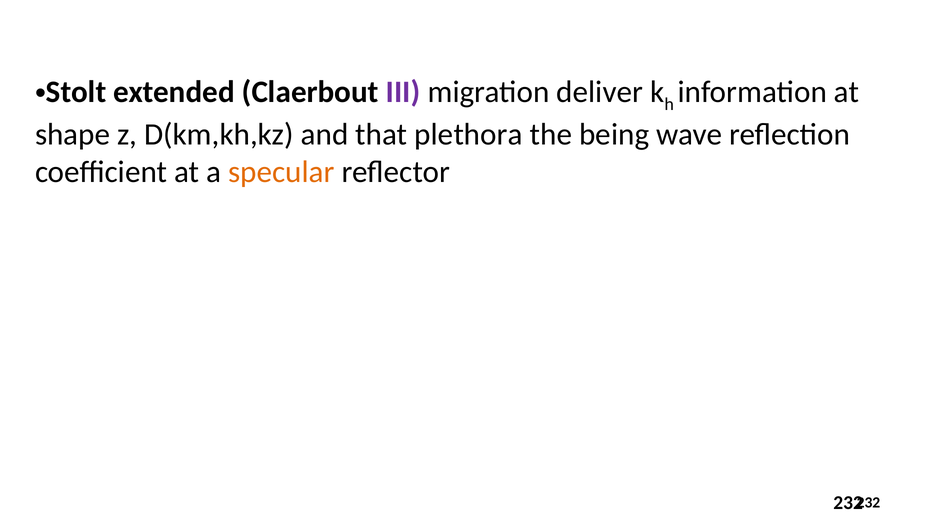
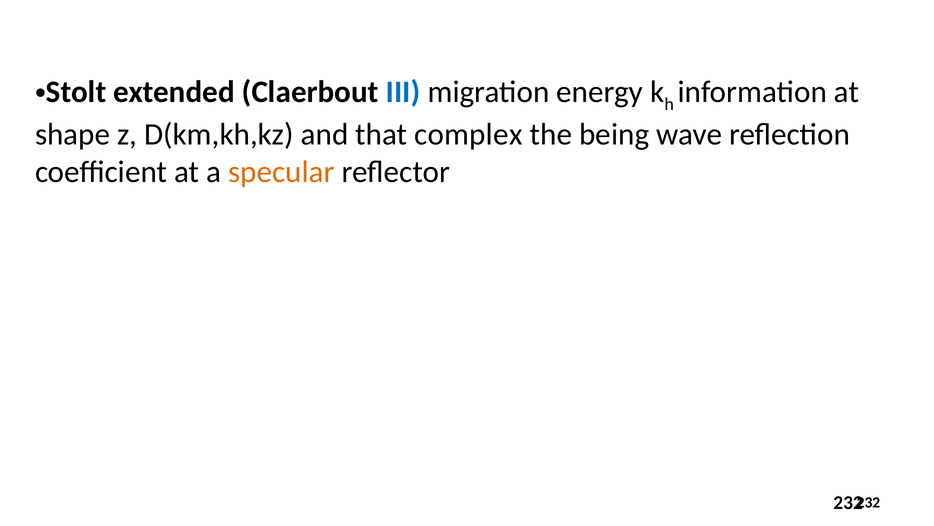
III colour: purple -> blue
deliver: deliver -> energy
plethora: plethora -> complex
